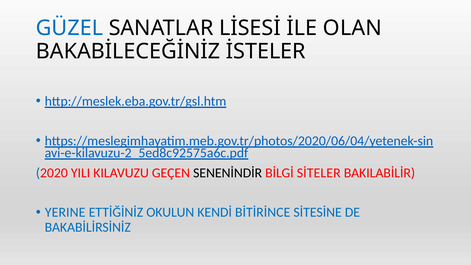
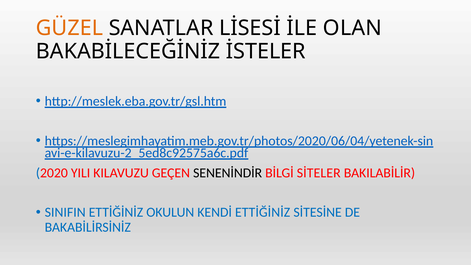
GÜZEL colour: blue -> orange
YERINE: YERINE -> SINIFIN
KENDİ BİTİRİNCE: BİTİRİNCE -> ETTİĞİNİZ
